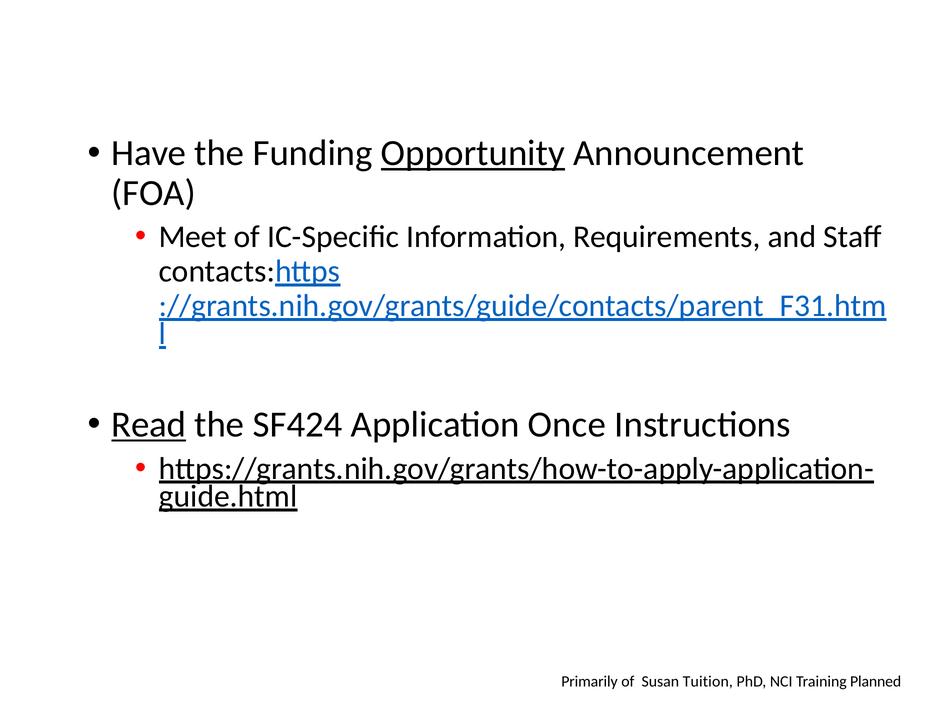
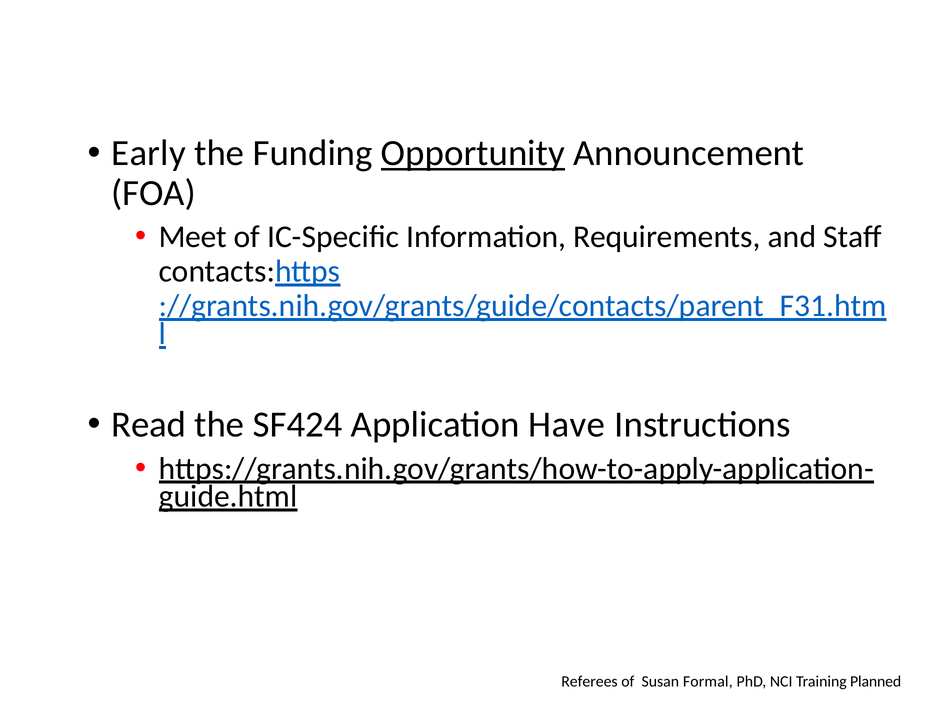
Have: Have -> Early
Read underline: present -> none
Once: Once -> Have
Primarily: Primarily -> Referees
Tuition: Tuition -> Formal
